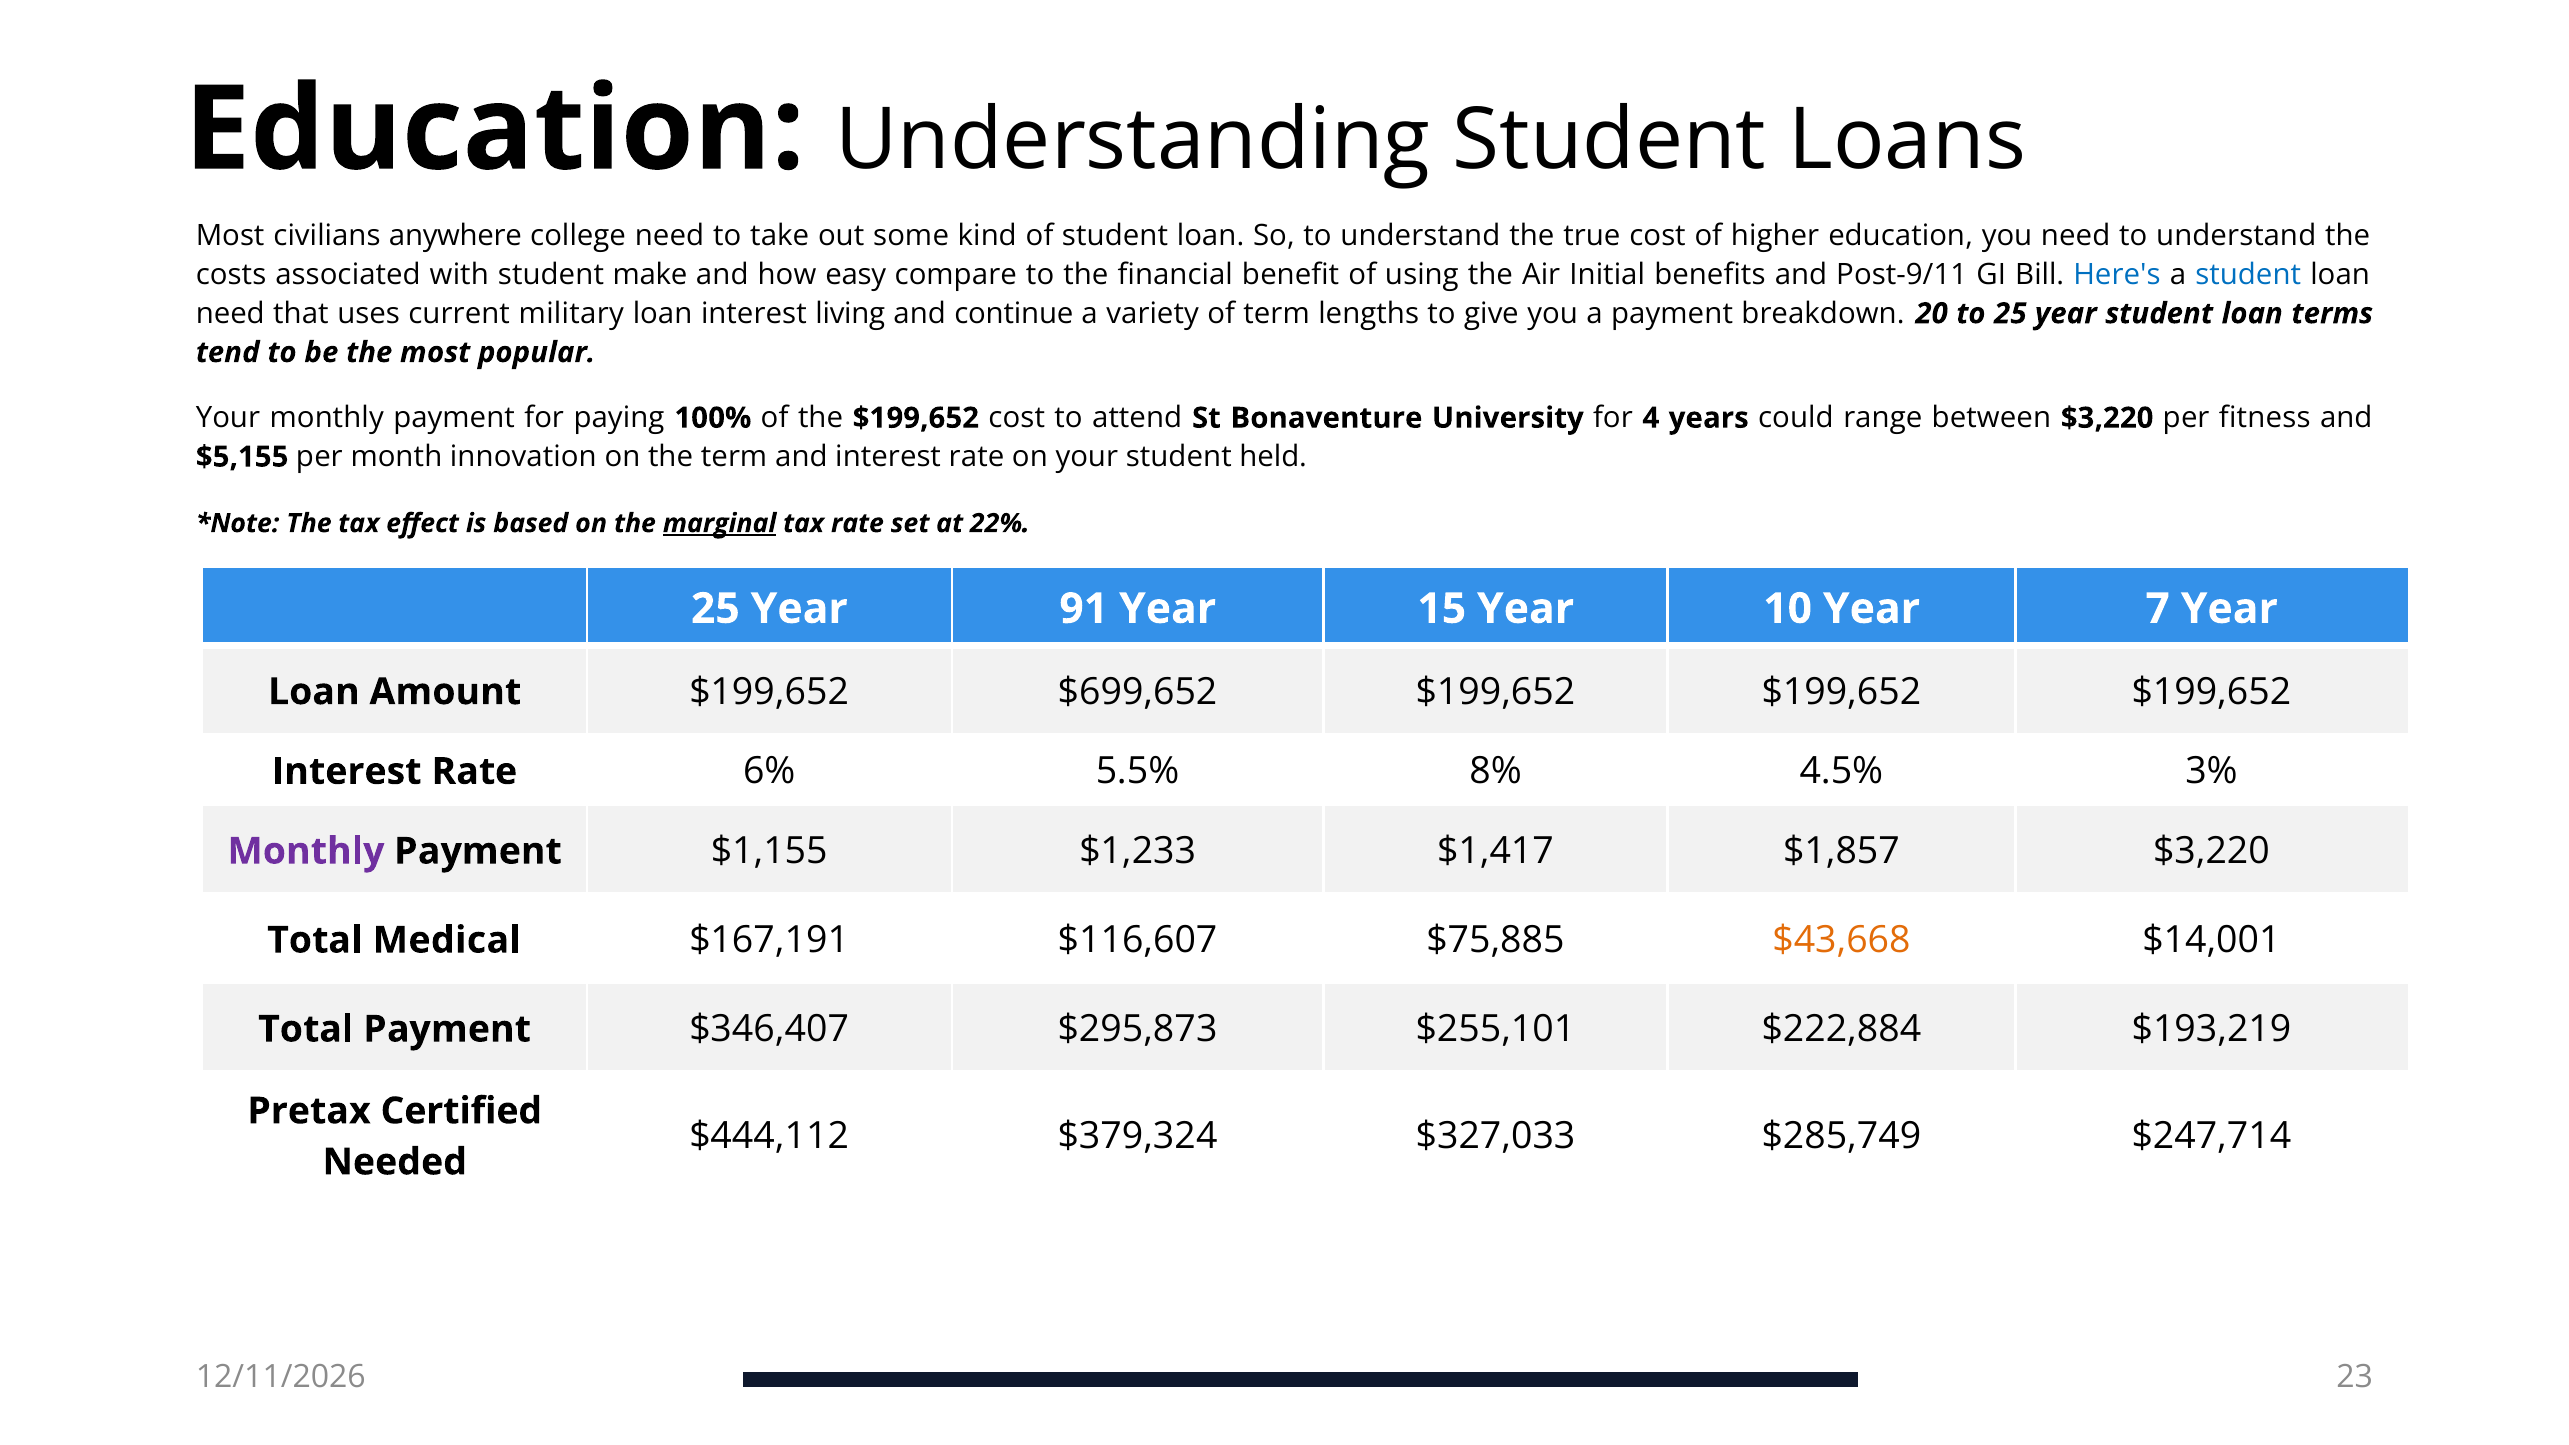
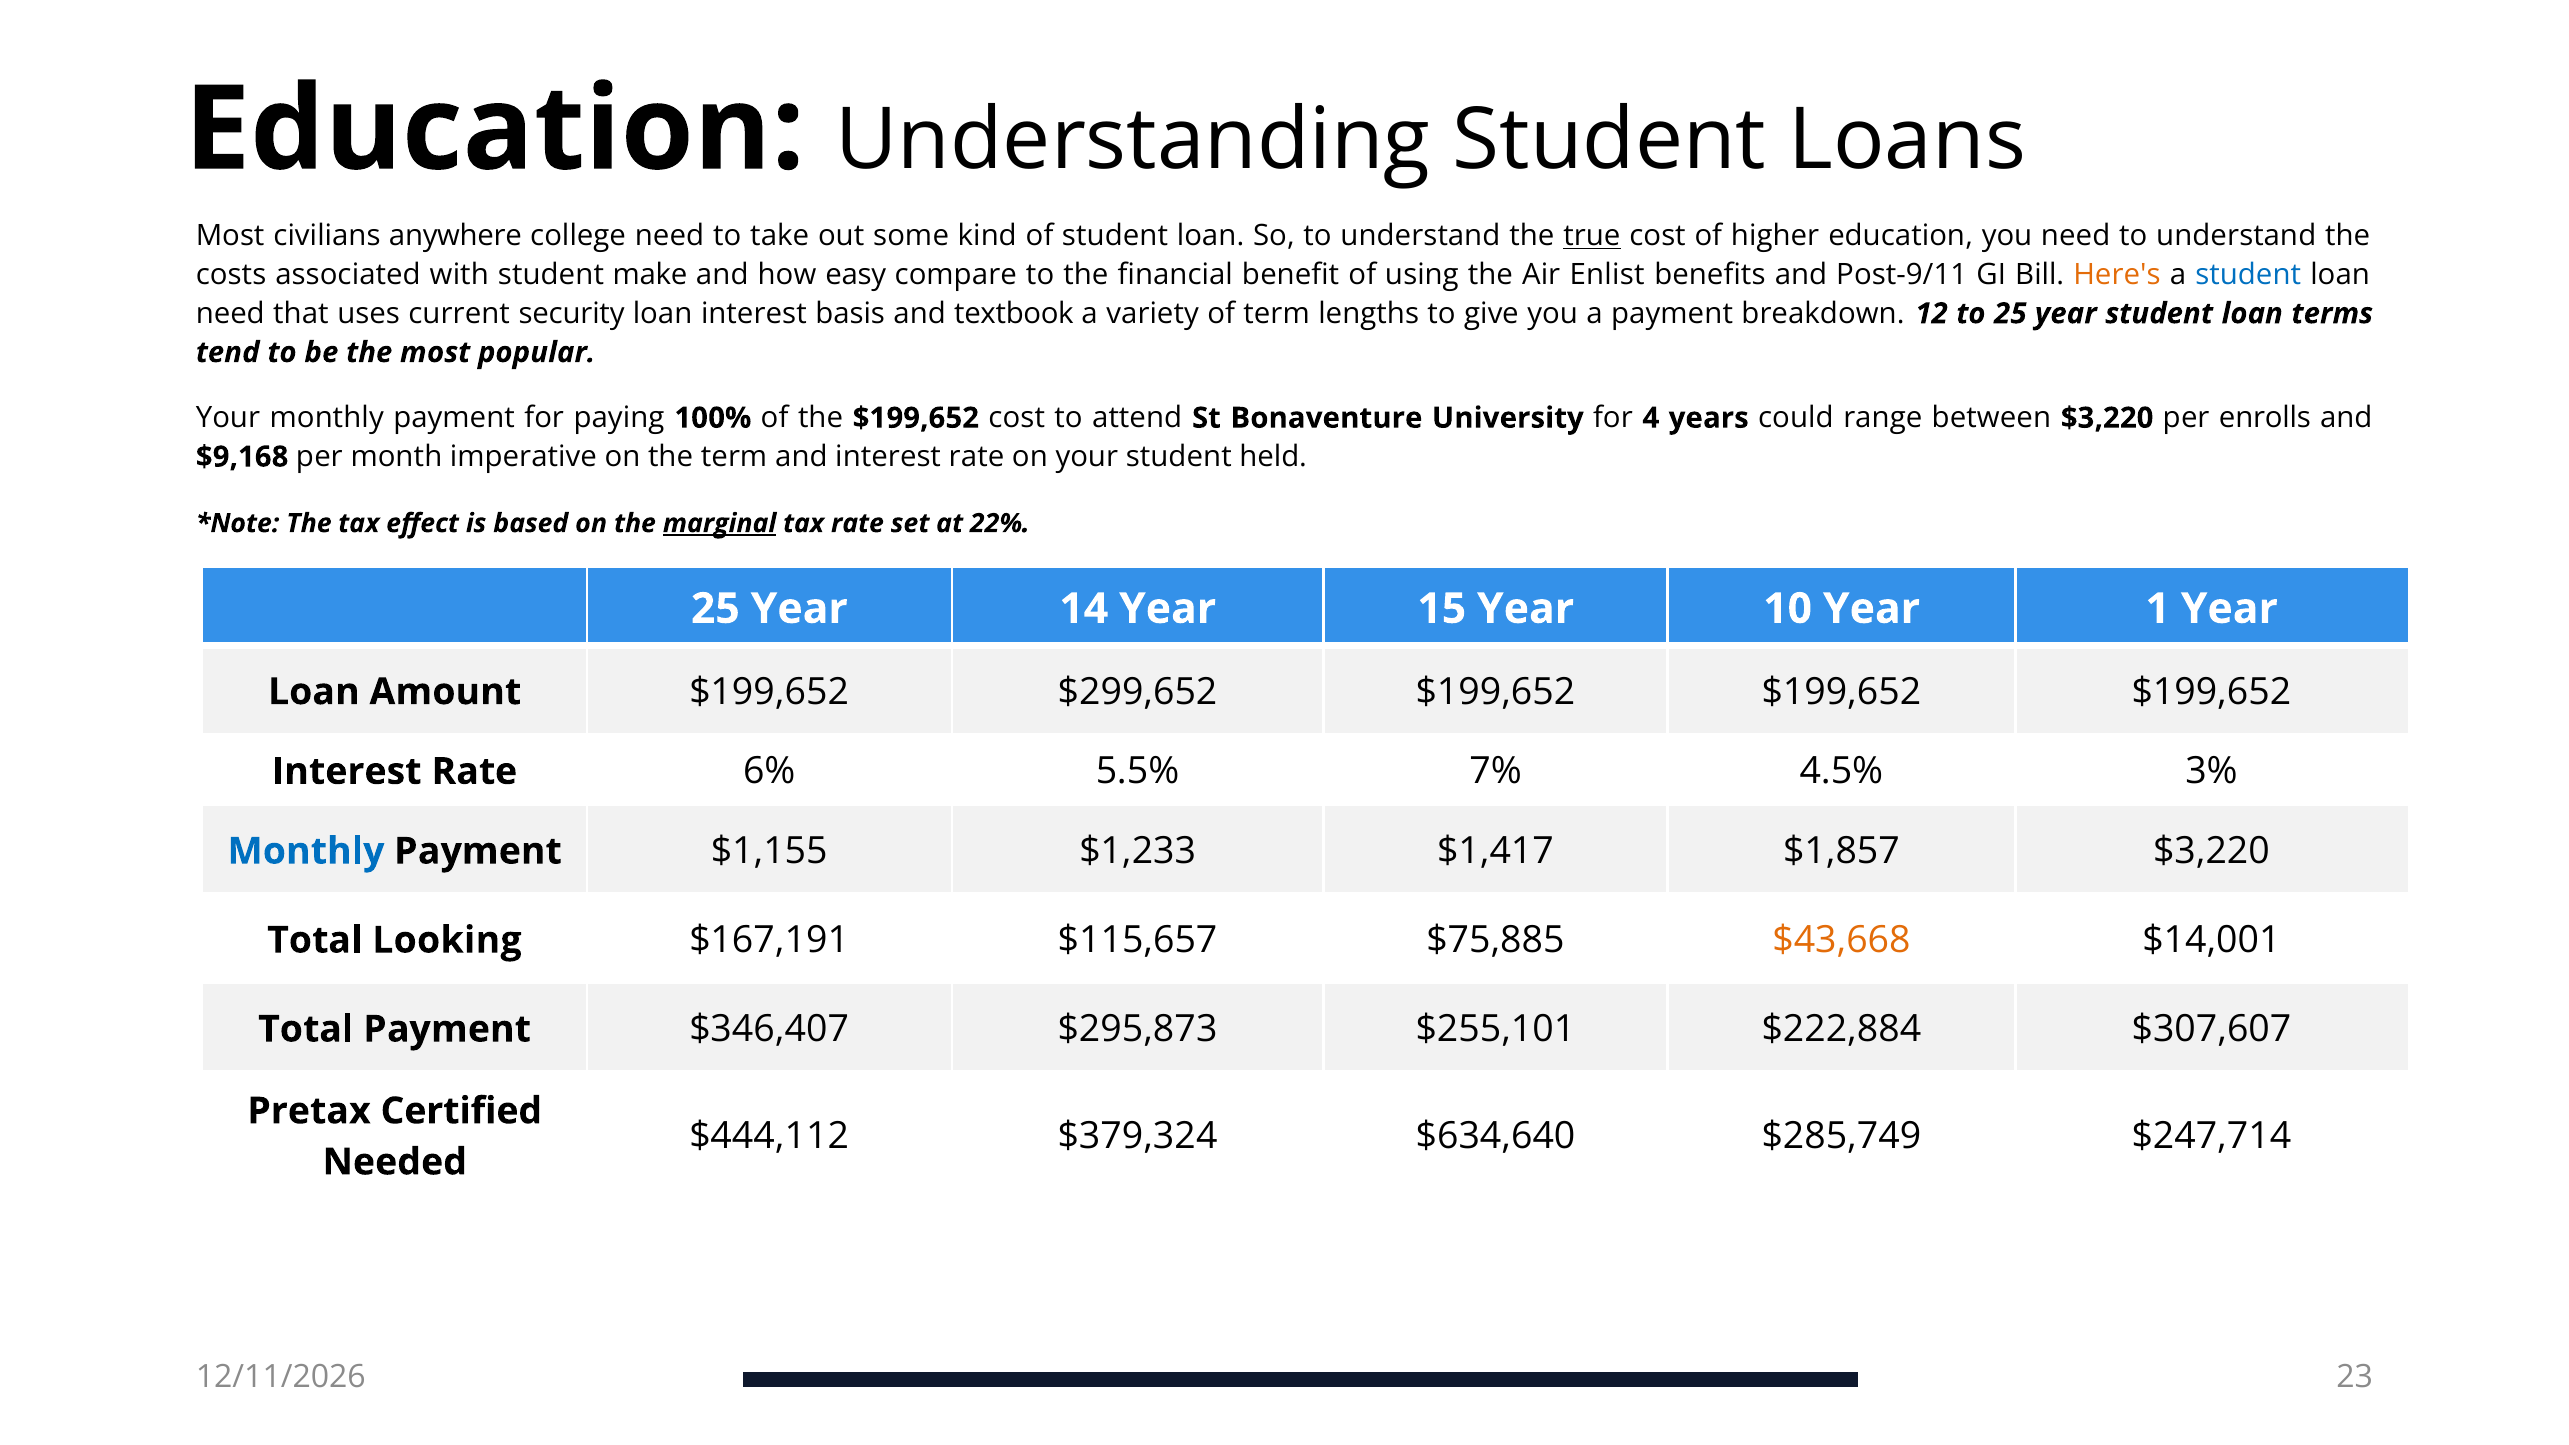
true underline: none -> present
Initial: Initial -> Enlist
Here's colour: blue -> orange
military: military -> security
living: living -> basis
continue: continue -> textbook
20: 20 -> 12
fitness: fitness -> enrolls
$5,155: $5,155 -> $9,168
innovation: innovation -> imperative
91: 91 -> 14
7: 7 -> 1
$699,652: $699,652 -> $299,652
8%: 8% -> 7%
Monthly at (306, 851) colour: purple -> blue
Medical: Medical -> Looking
$116,607: $116,607 -> $115,657
$193,219: $193,219 -> $307,607
$327,033: $327,033 -> $634,640
